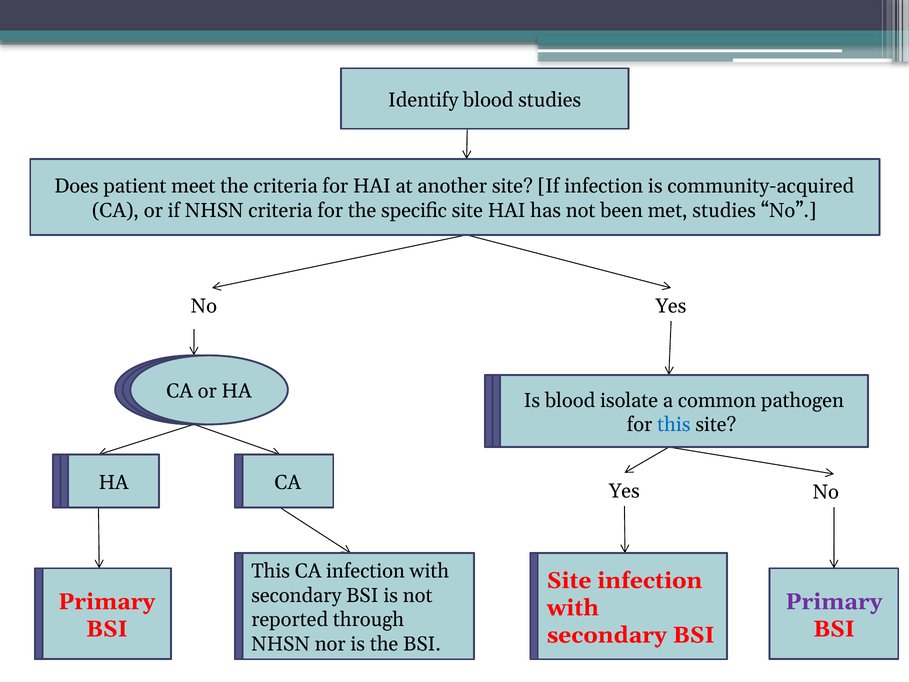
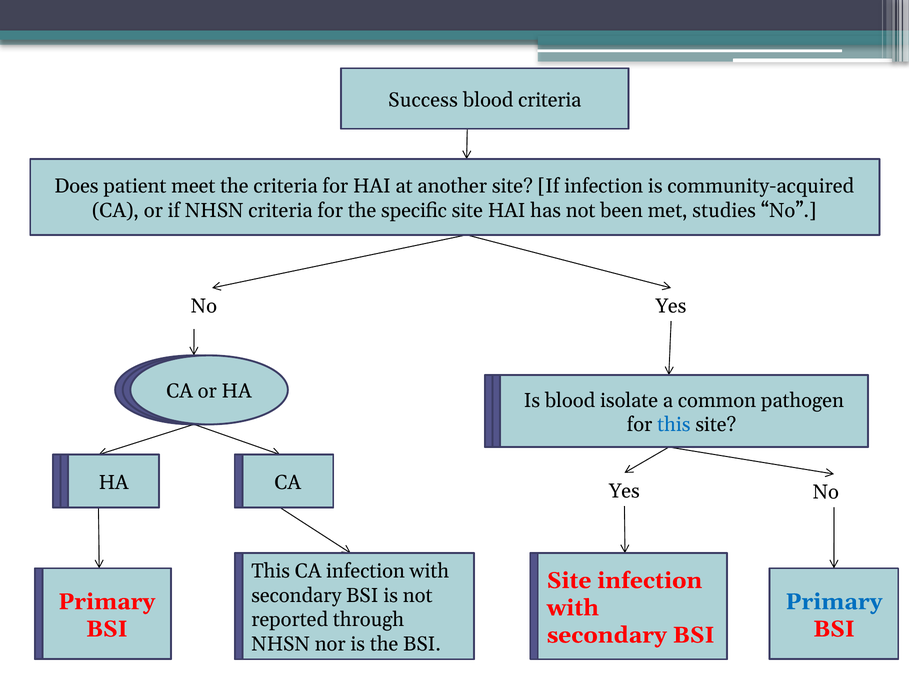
Identify: Identify -> Success
blood studies: studies -> criteria
Primary at (834, 601) colour: purple -> blue
